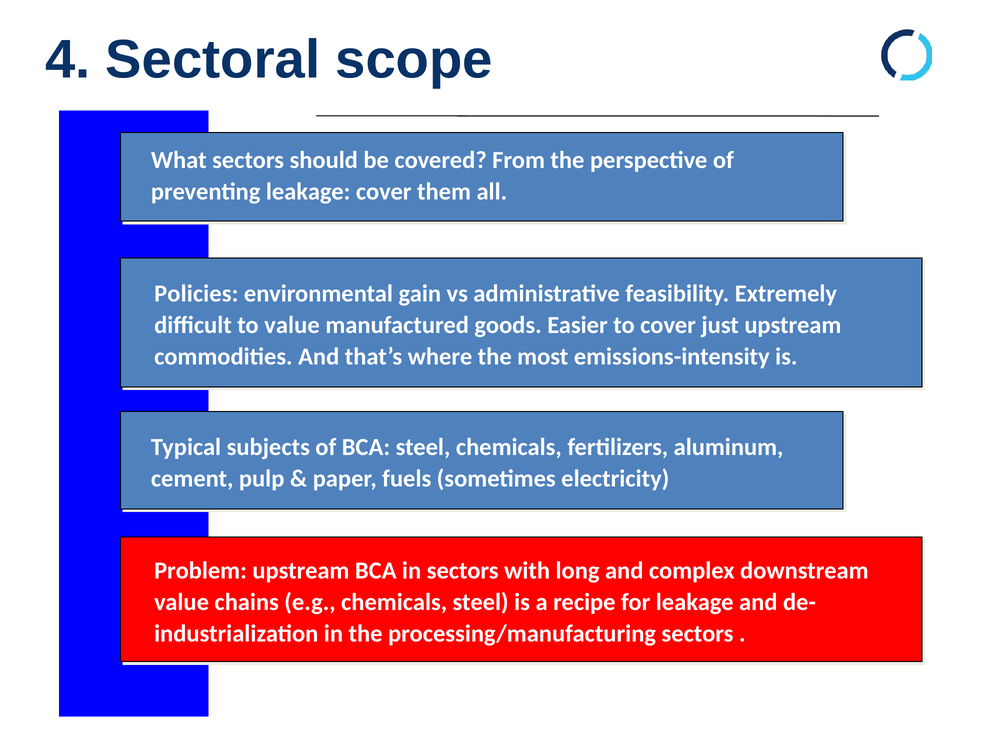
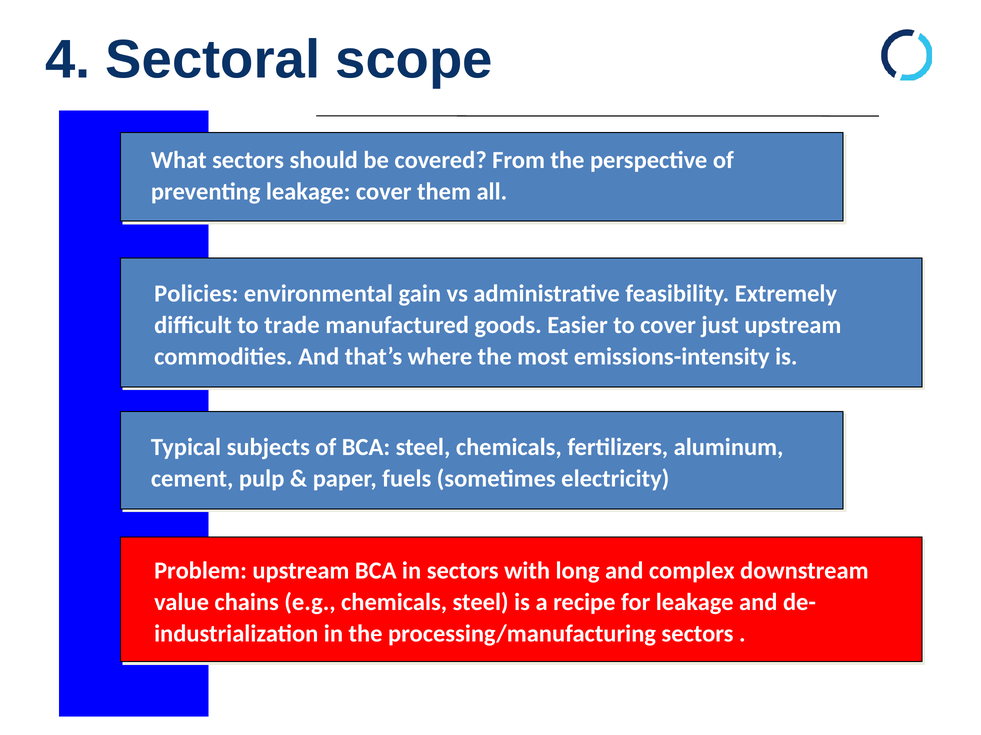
to value: value -> trade
